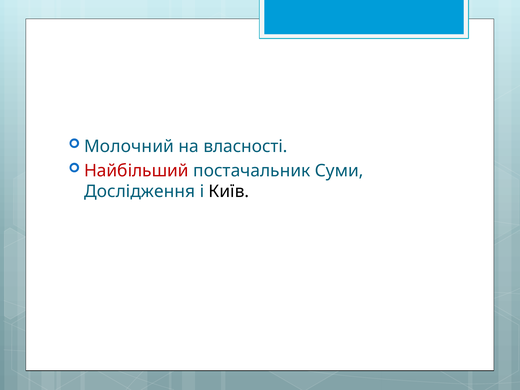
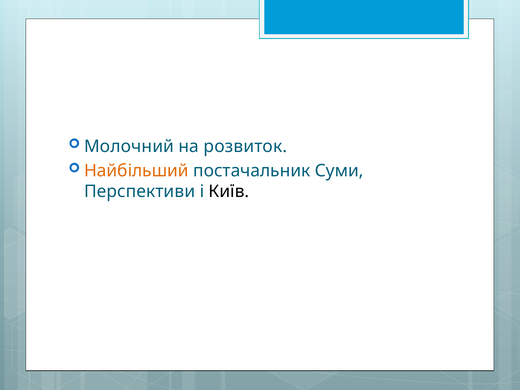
власності: власності -> розвиток
Найбільший colour: red -> orange
Дослідження: Дослідження -> Перспективи
